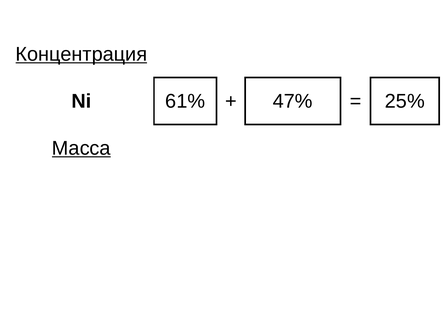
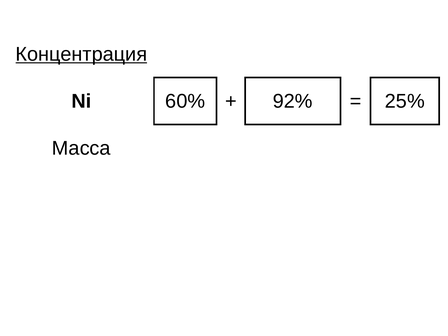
61%: 61% -> 60%
47%: 47% -> 92%
Масса underline: present -> none
